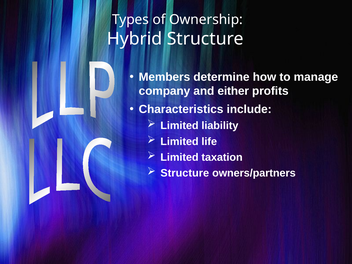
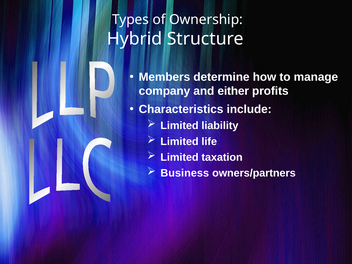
Structure at (185, 173): Structure -> Business
